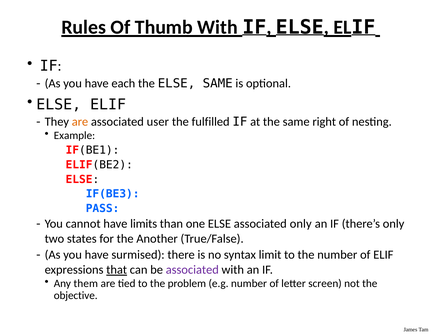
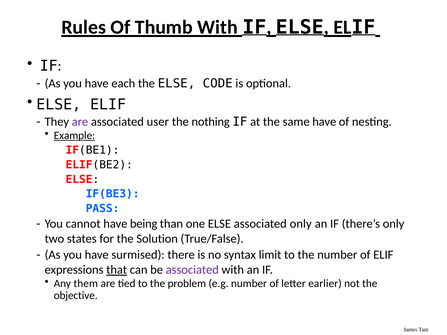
ELSE SAME: SAME -> CODE
are at (80, 122) colour: orange -> purple
fulfilled: fulfilled -> nothing
same right: right -> have
Example underline: none -> present
limits: limits -> being
Another: Another -> Solution
screen: screen -> earlier
